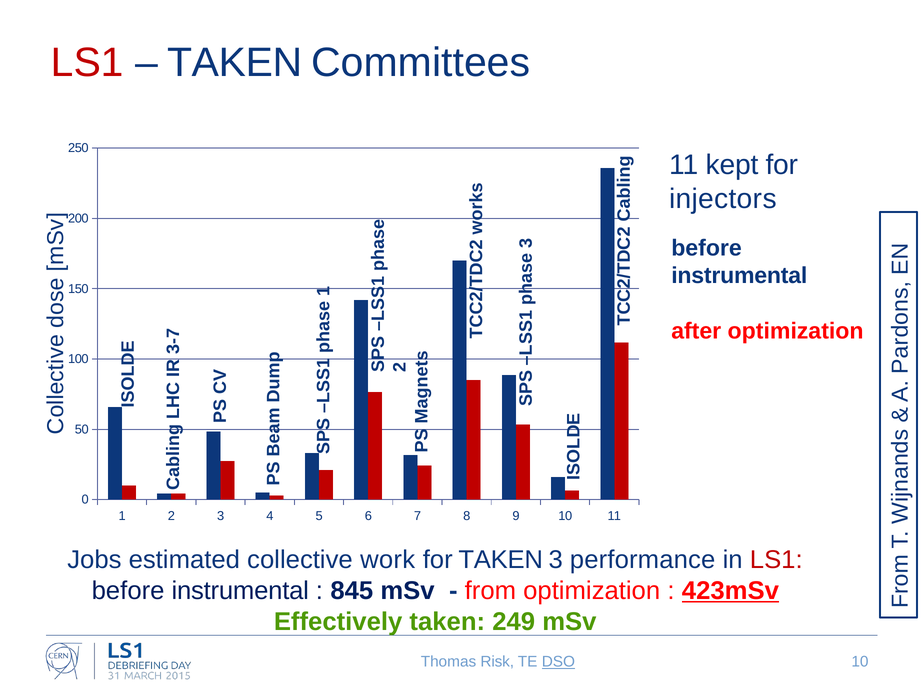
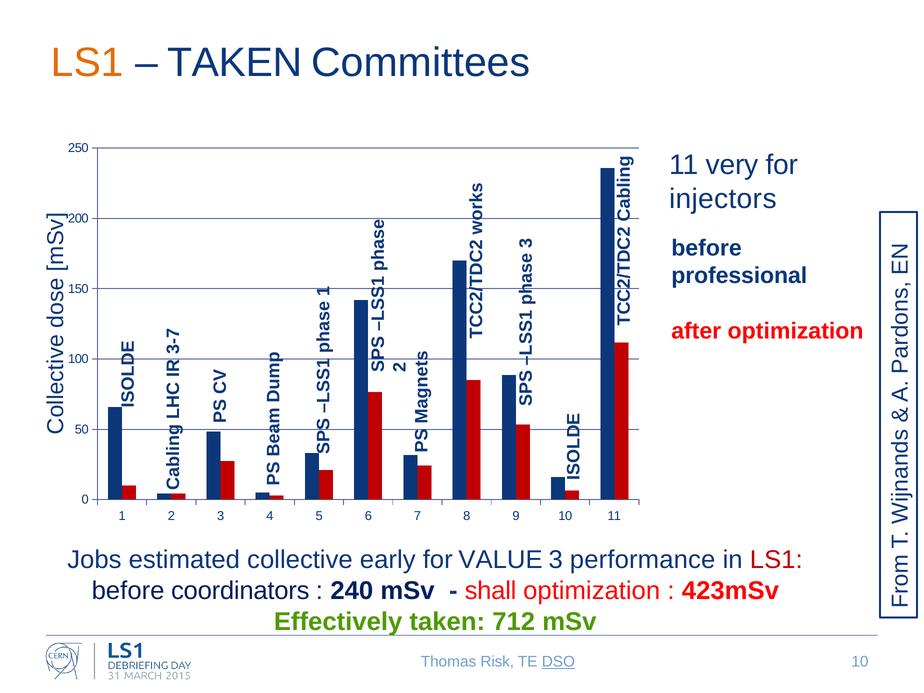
LS1 at (87, 63) colour: red -> orange
kept: kept -> very
instrumental at (739, 276): instrumental -> professional
work: work -> early
for TAKEN: TAKEN -> VALUE
instrumental at (240, 591): instrumental -> coordinators
845: 845 -> 240
from: from -> shall
423mSv underline: present -> none
249: 249 -> 712
